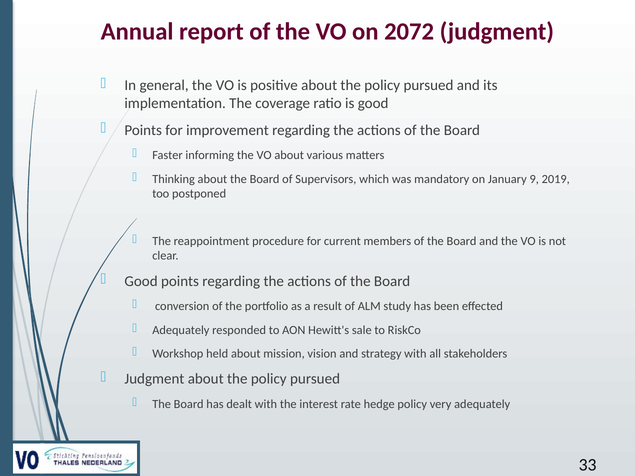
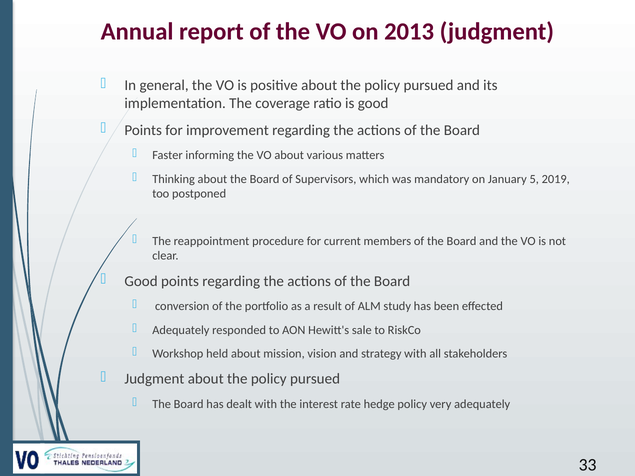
2072: 2072 -> 2013
9: 9 -> 5
